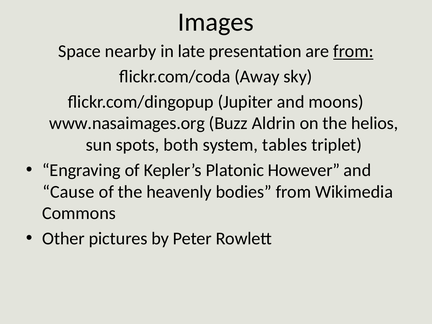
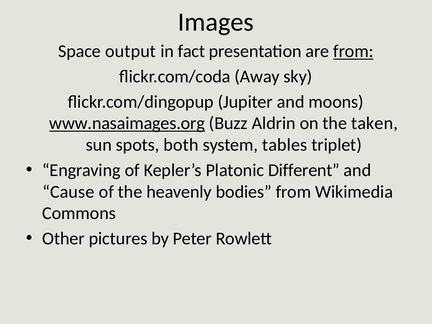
nearby: nearby -> output
late: late -> fact
www.nasaimages.org underline: none -> present
helios: helios -> taken
However: However -> Different
